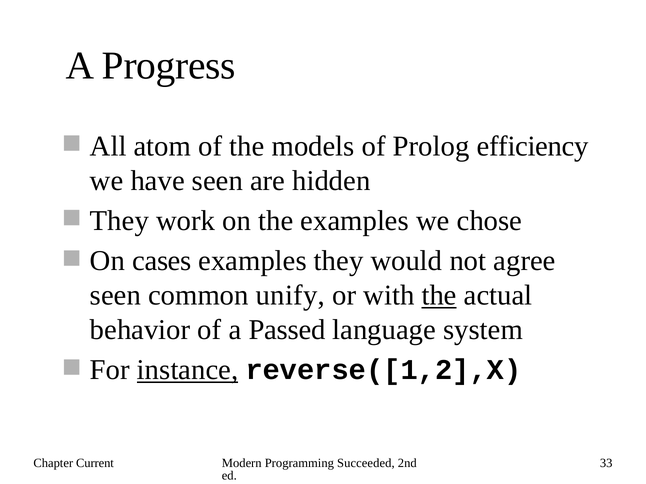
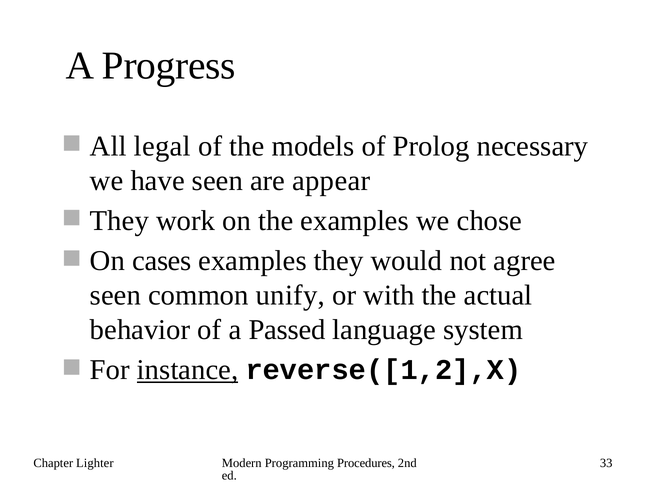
atom: atom -> legal
efficiency: efficiency -> necessary
hidden: hidden -> appear
the at (439, 296) underline: present -> none
Current: Current -> Lighter
Succeeded: Succeeded -> Procedures
